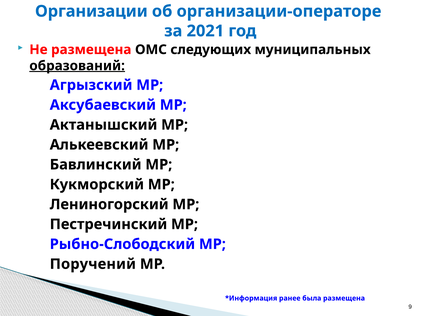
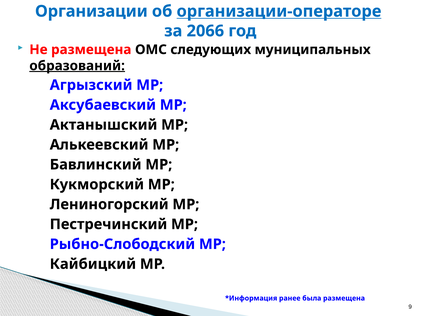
организации-операторе underline: none -> present
2021: 2021 -> 2066
Поручений: Поручений -> Кайбицкий
